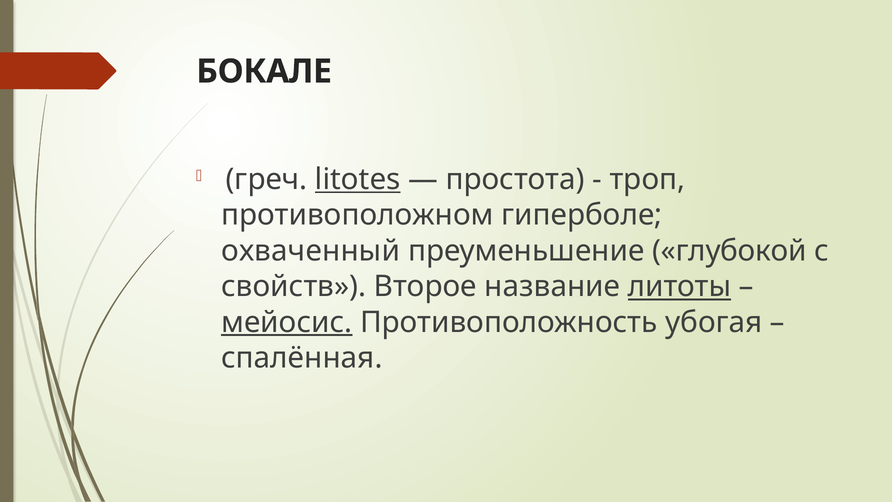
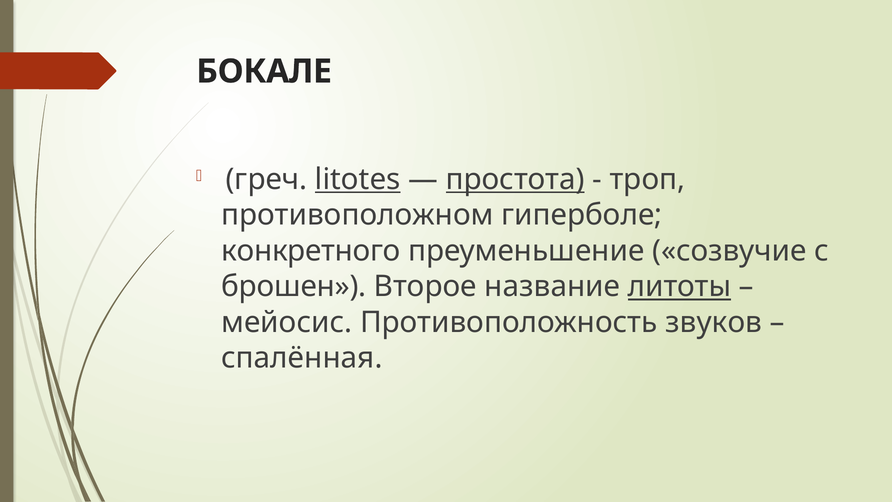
простота underline: none -> present
охваченный: охваченный -> конкретного
глубокой: глубокой -> созвучие
свойств: свойств -> брошен
мейосис underline: present -> none
убогая: убогая -> звуков
